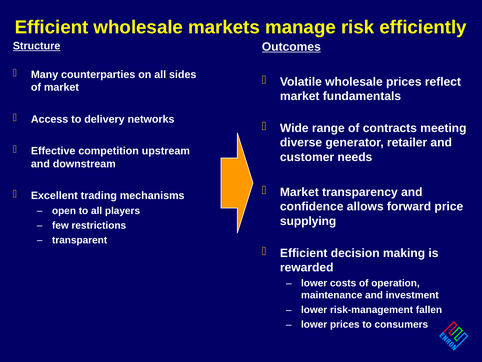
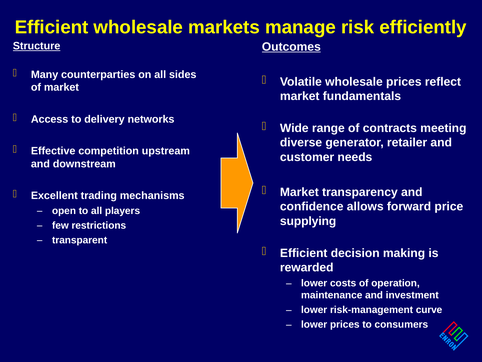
fallen: fallen -> curve
